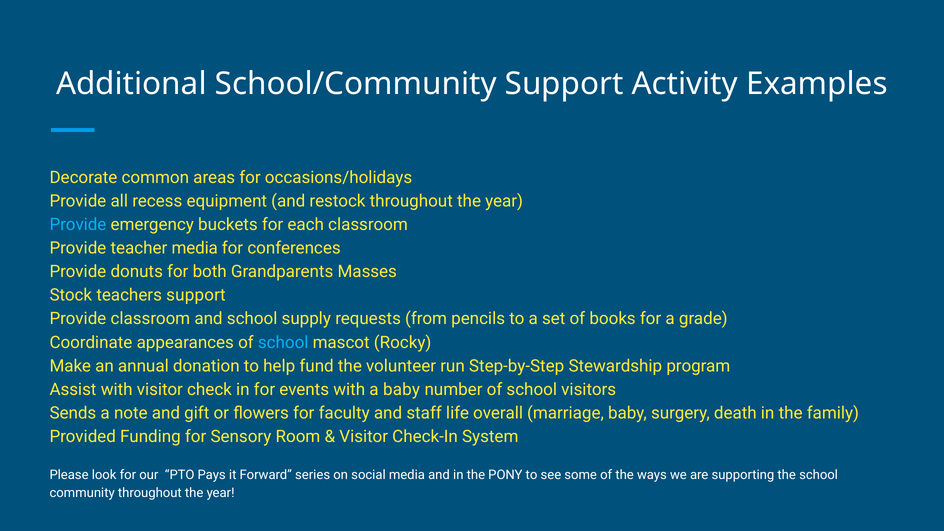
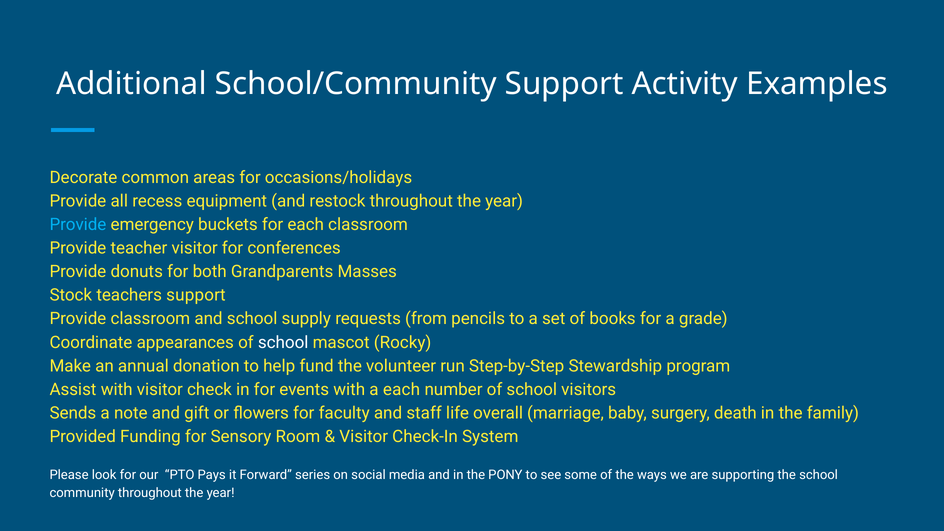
teacher media: media -> visitor
school at (283, 342) colour: light blue -> white
a baby: baby -> each
